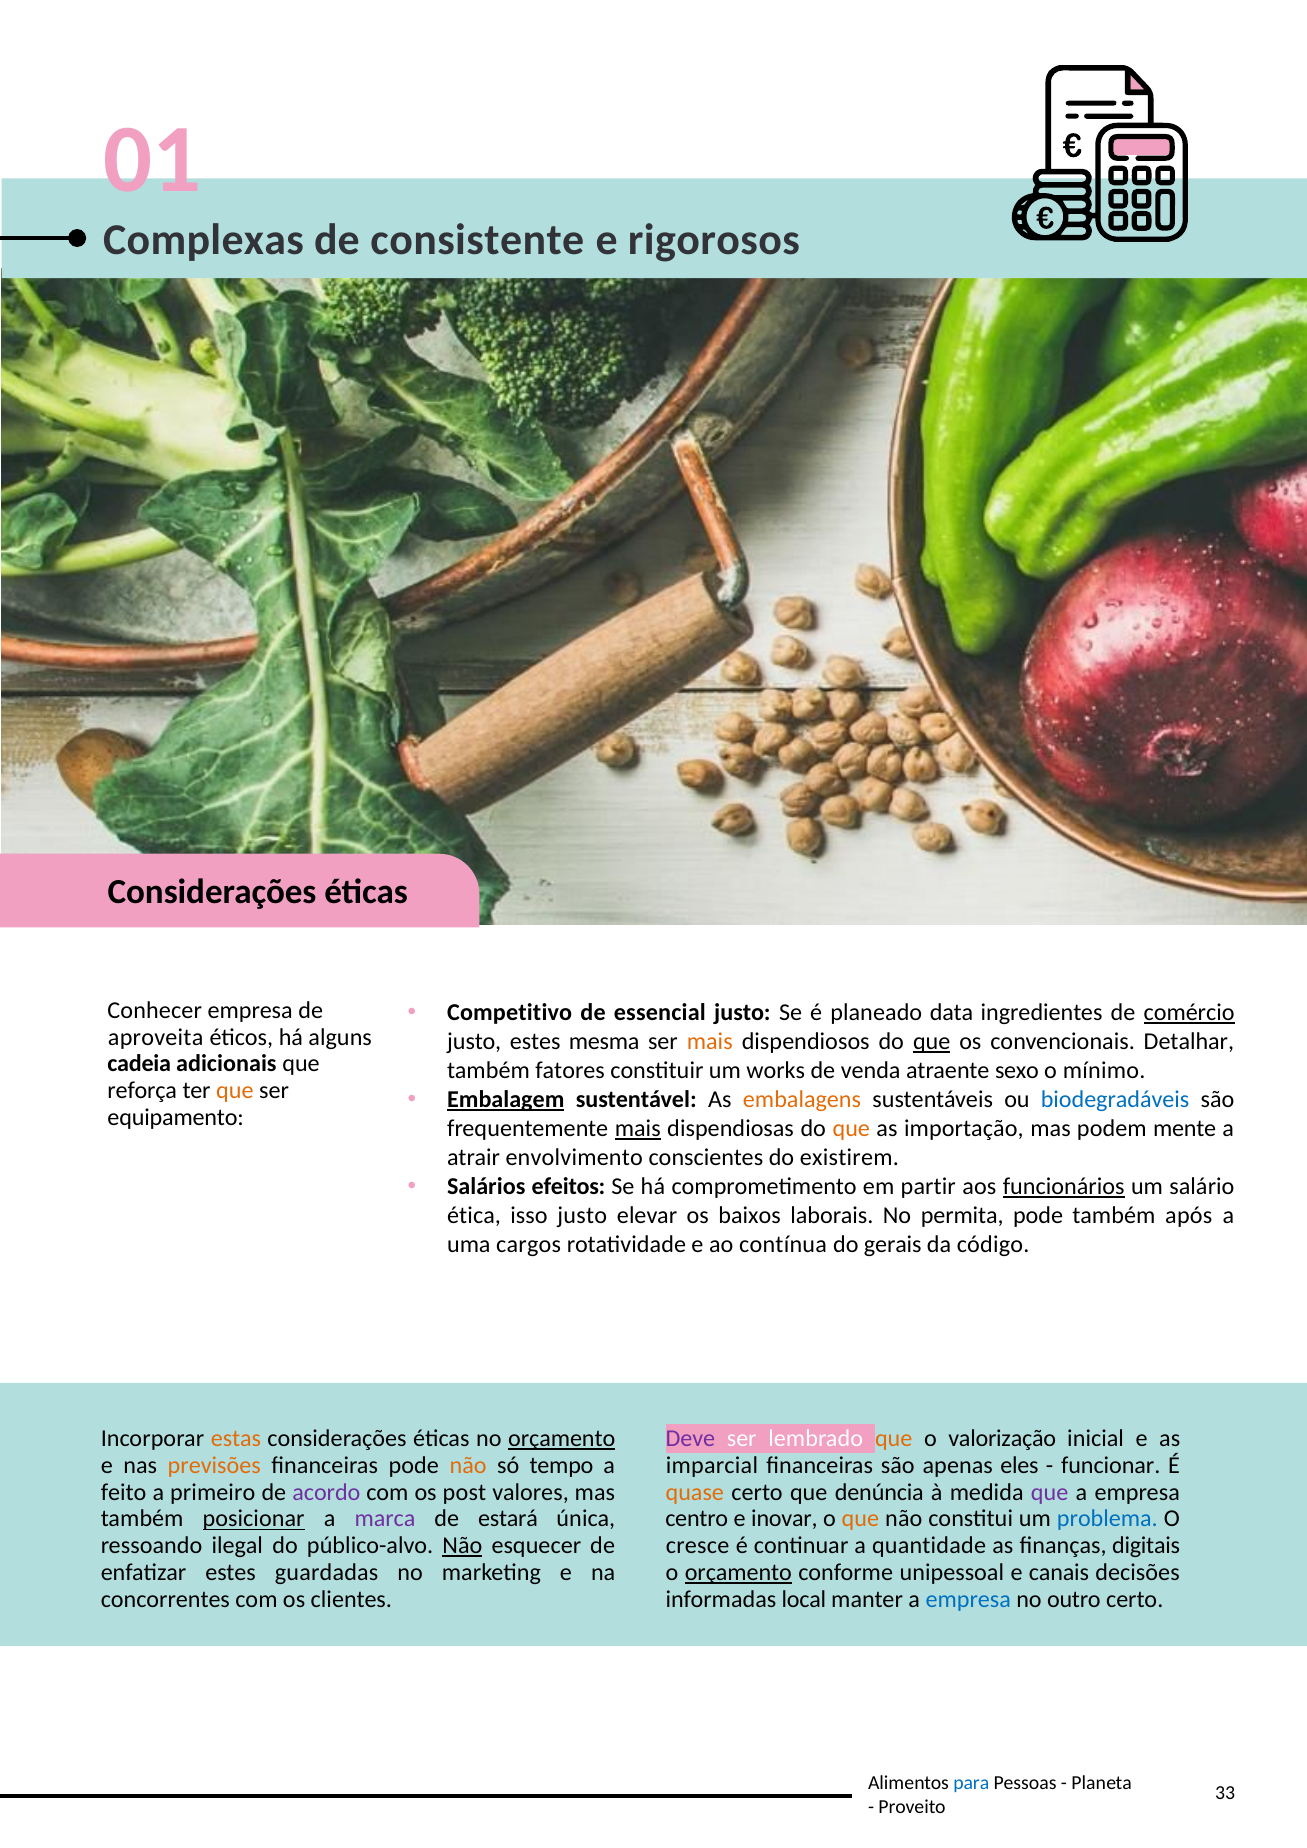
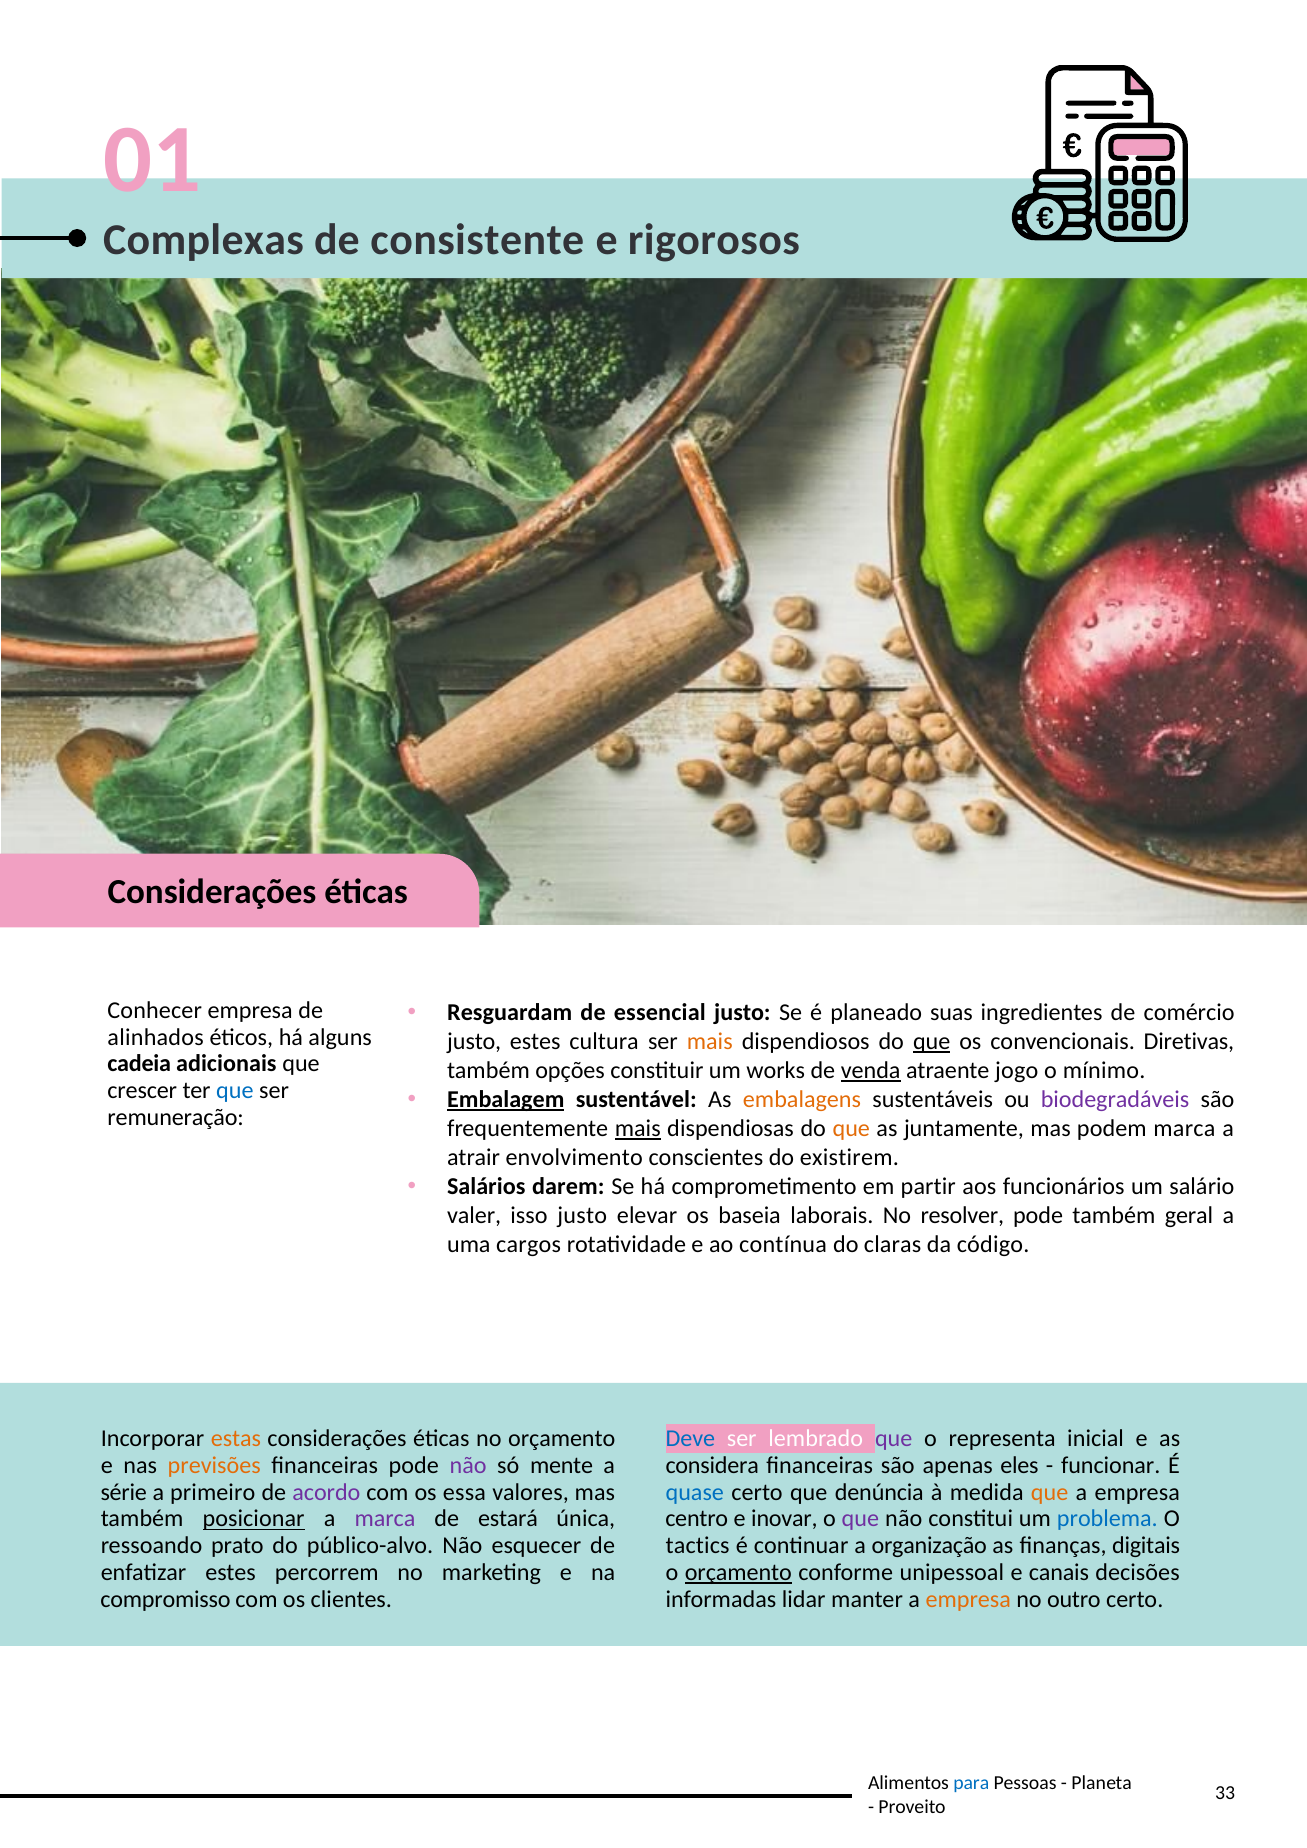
Competitivo: Competitivo -> Resguardam
data: data -> suas
comércio underline: present -> none
aproveita: aproveita -> alinhados
mesma: mesma -> cultura
Detalhar: Detalhar -> Diretivas
fatores: fatores -> opções
venda underline: none -> present
sexo: sexo -> jogo
reforça: reforça -> crescer
que at (235, 1091) colour: orange -> blue
biodegradáveis colour: blue -> purple
equipamento: equipamento -> remuneração
importação: importação -> juntamente
podem mente: mente -> marca
efeitos: efeitos -> darem
funcionários underline: present -> none
ética: ética -> valer
baixos: baixos -> baseia
permita: permita -> resolver
após: após -> geral
gerais: gerais -> claras
orçamento at (562, 1439) underline: present -> none
Deve colour: purple -> blue
que at (894, 1439) colour: orange -> purple
valorização: valorização -> representa
não at (468, 1466) colour: orange -> purple
tempo: tempo -> mente
imparcial: imparcial -> considera
feito: feito -> série
post: post -> essa
quase colour: orange -> blue
que at (1050, 1493) colour: purple -> orange
que at (860, 1519) colour: orange -> purple
ilegal: ilegal -> prato
Não at (462, 1546) underline: present -> none
cresce: cresce -> tactics
quantidade: quantidade -> organização
guardadas: guardadas -> percorrem
concorrentes: concorrentes -> compromisso
local: local -> lidar
empresa at (968, 1600) colour: blue -> orange
